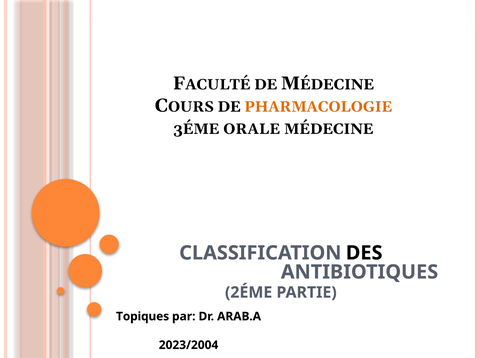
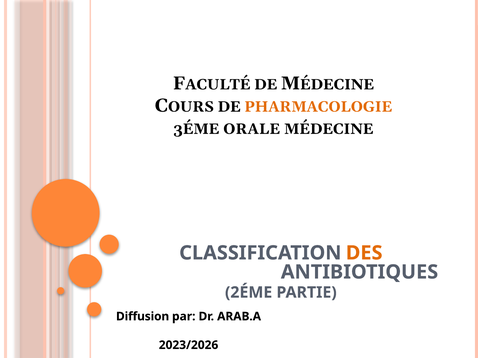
DES colour: black -> orange
Topiques: Topiques -> Diffusion
2023/2004: 2023/2004 -> 2023/2026
